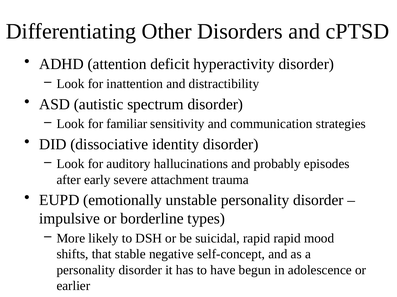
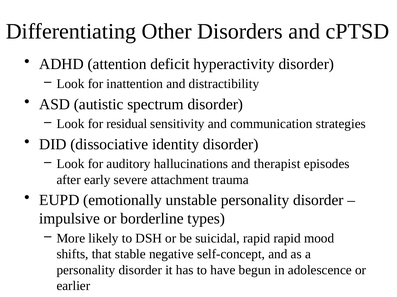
familiar: familiar -> residual
probably: probably -> therapist
